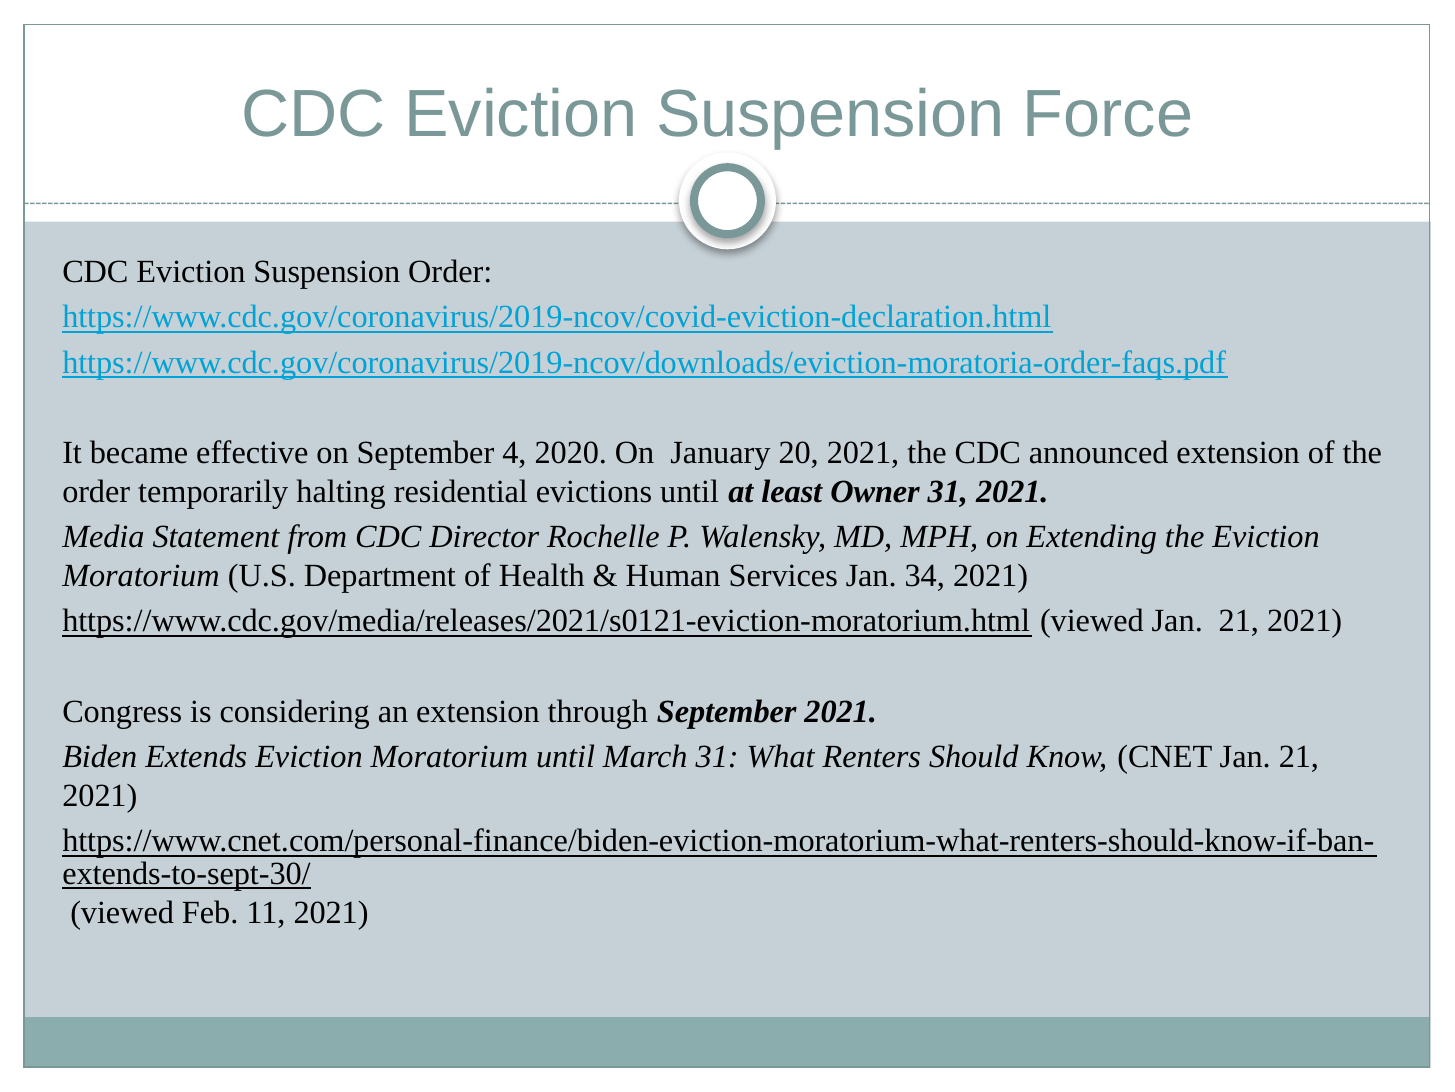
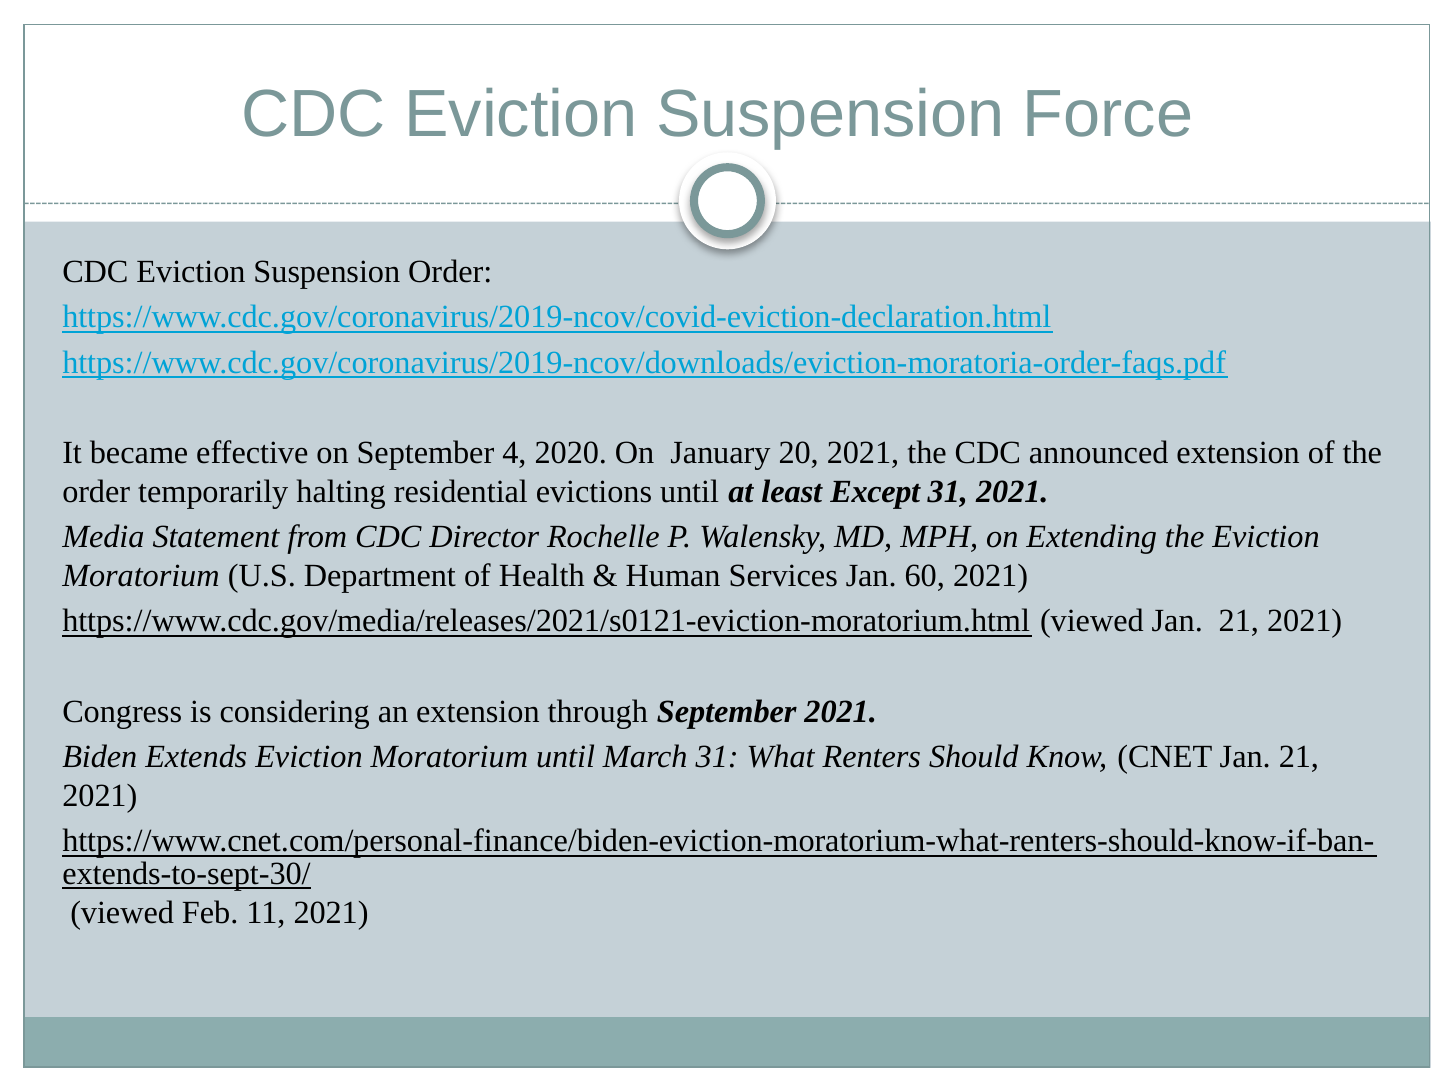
Owner: Owner -> Except
34: 34 -> 60
